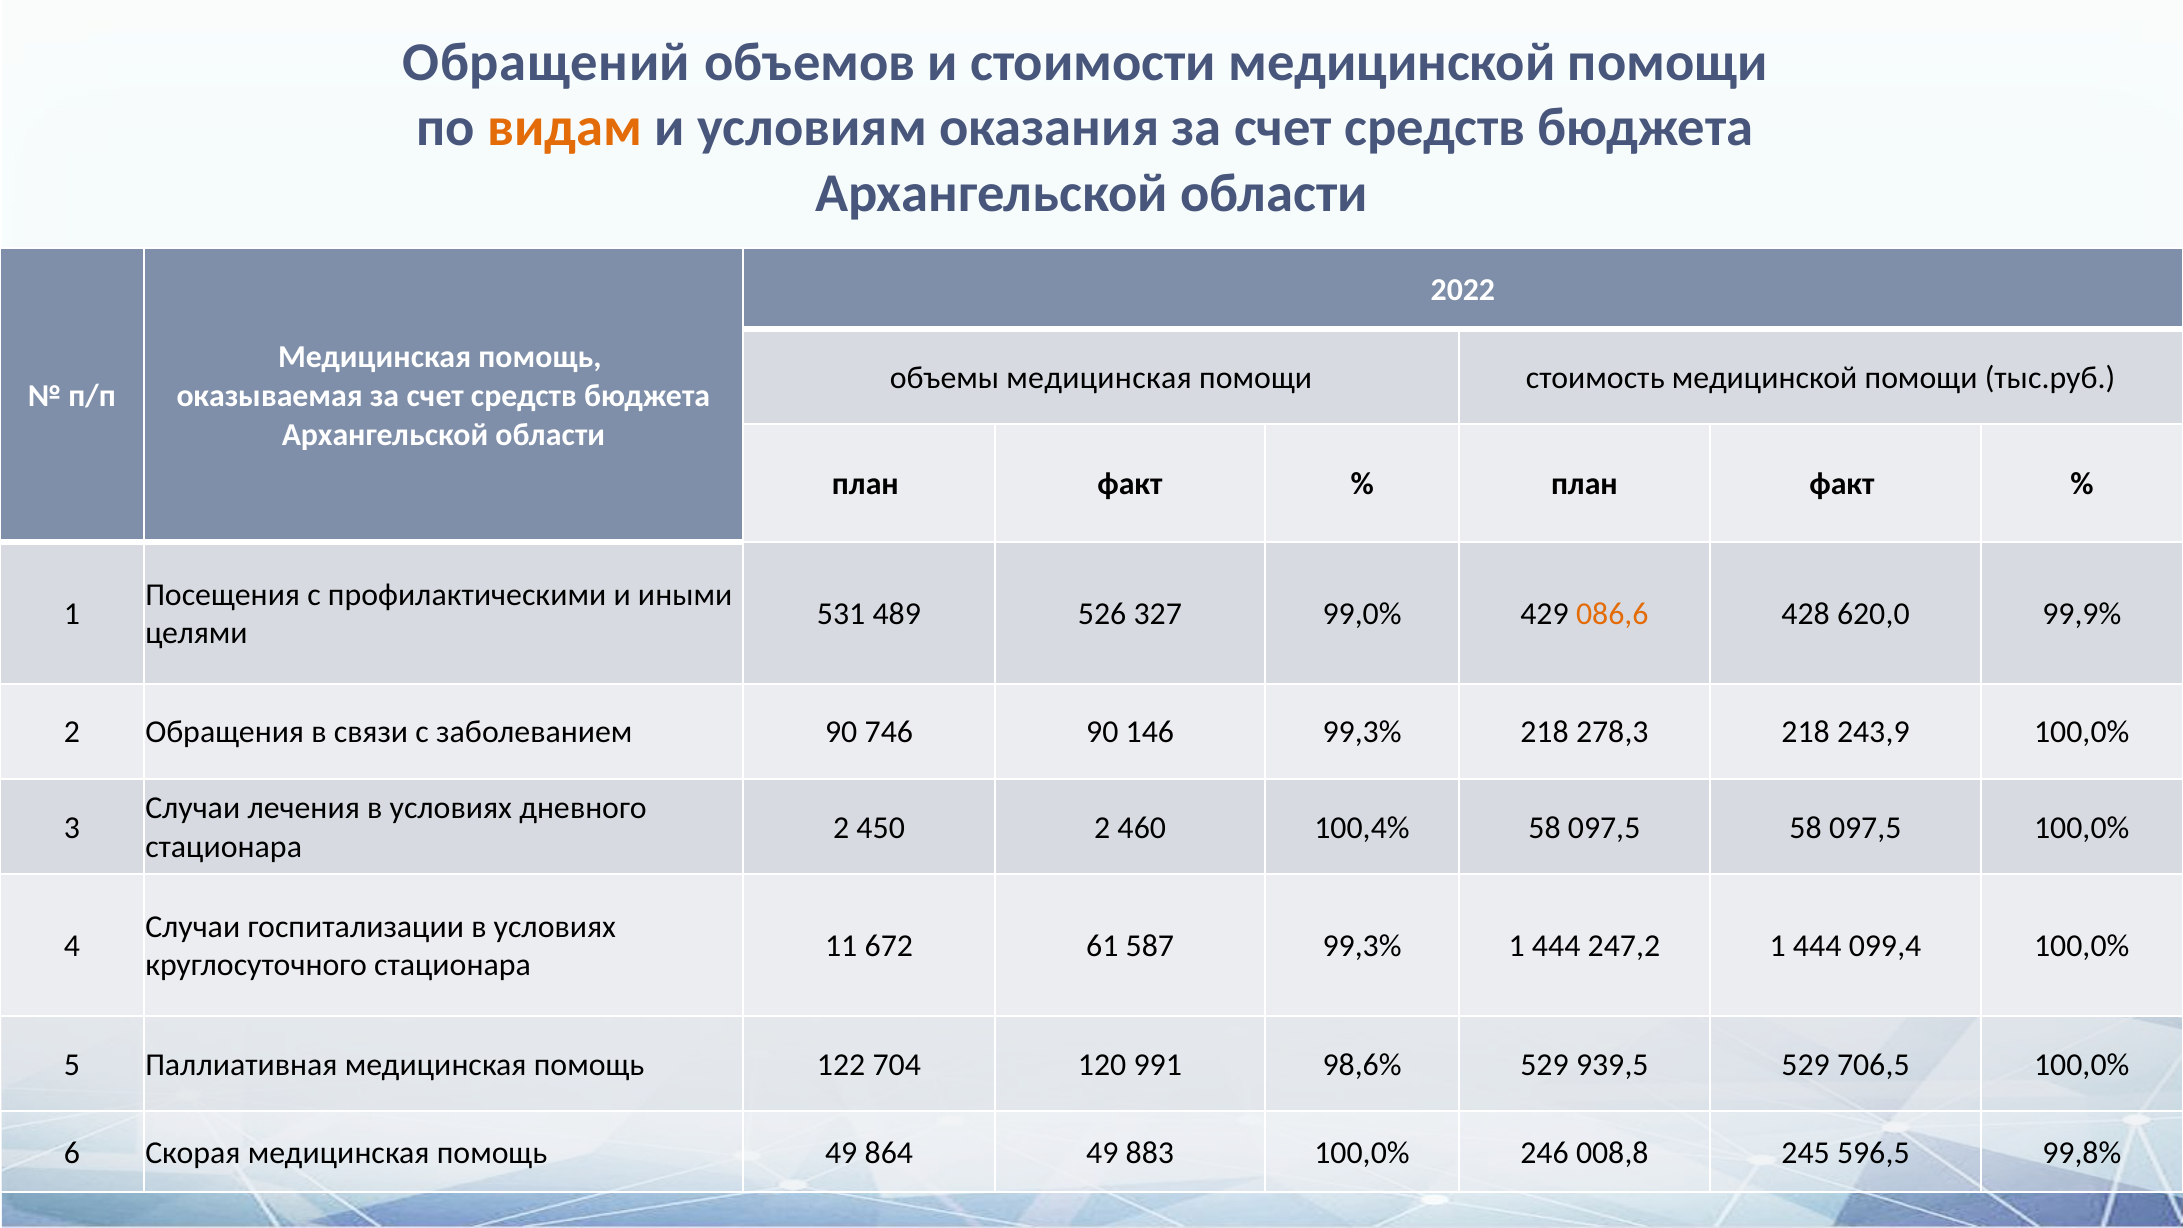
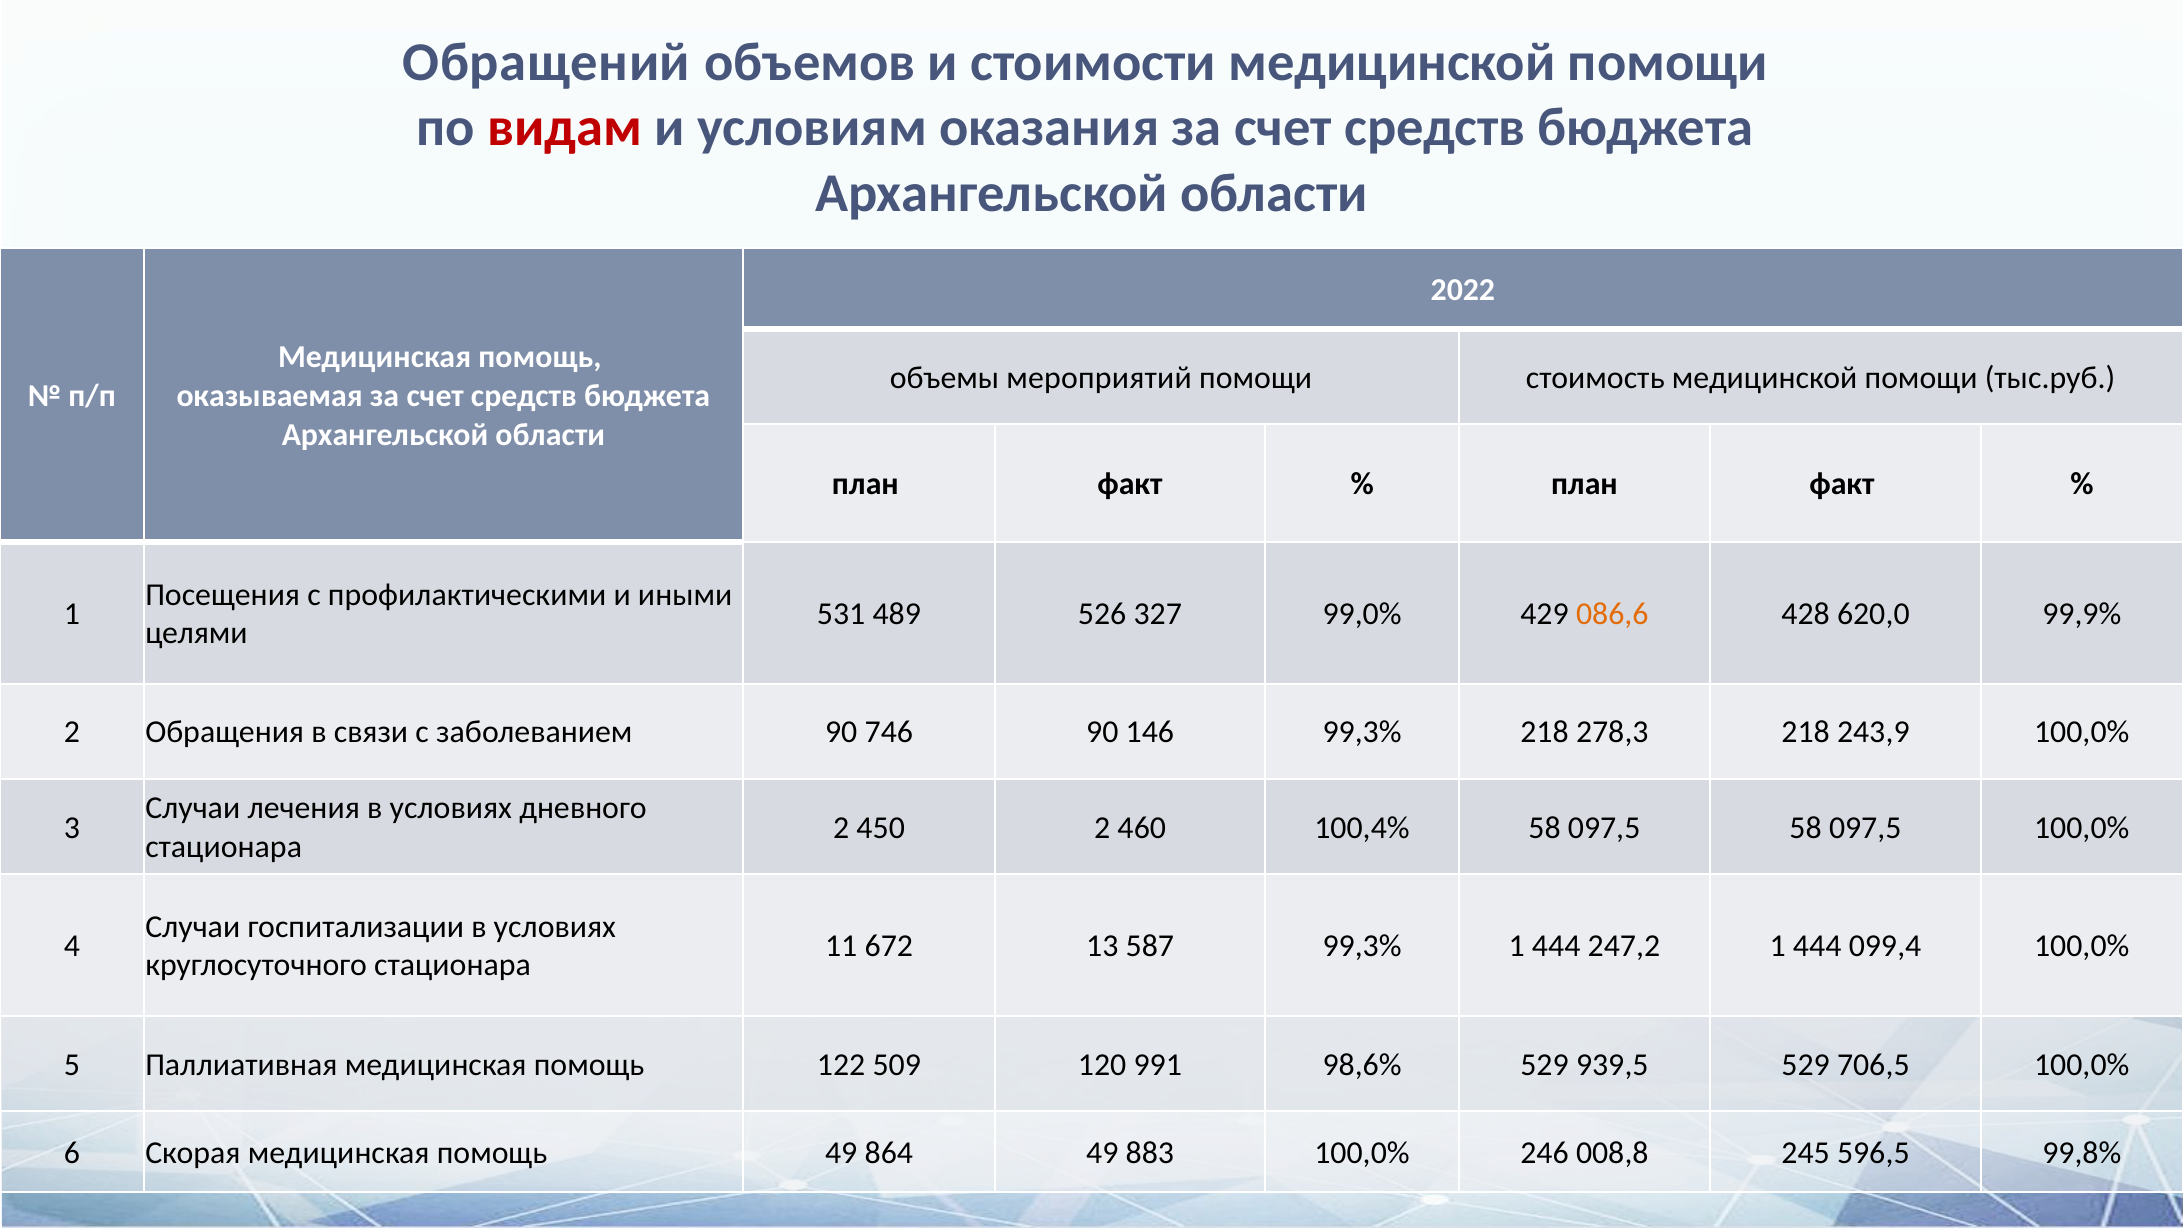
видам colour: orange -> red
объемы медицинская: медицинская -> мероприятий
61: 61 -> 13
704: 704 -> 509
